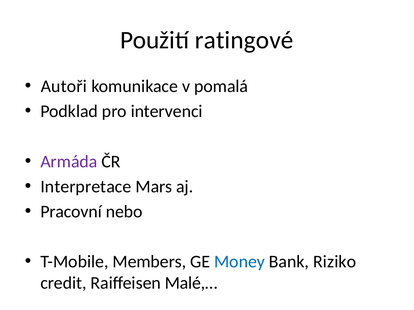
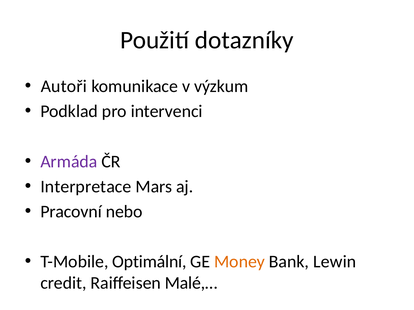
ratingové: ratingové -> dotazníky
pomalá: pomalá -> výzkum
Members: Members -> Optimální
Money colour: blue -> orange
Riziko: Riziko -> Lewin
